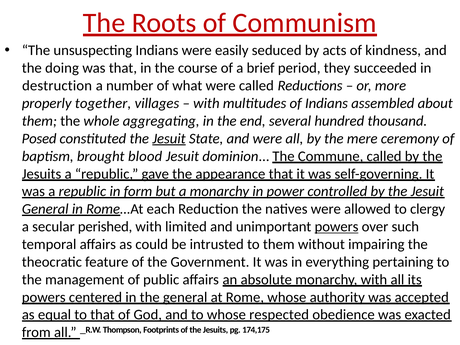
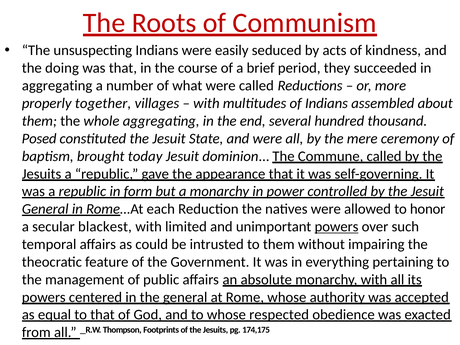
destruction at (57, 86): destruction -> aggregating
Jesuit at (169, 139) underline: present -> none
blood: blood -> today
clergy: clergy -> honor
perished: perished -> blackest
